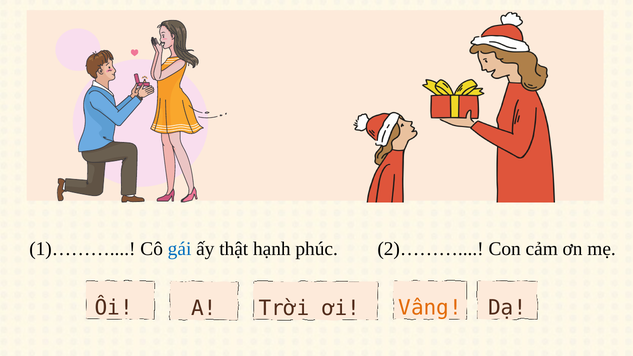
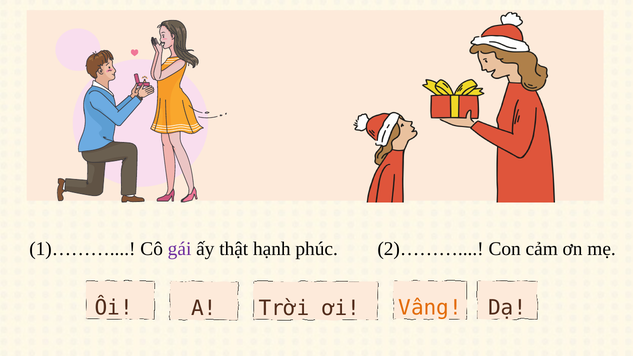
gái colour: blue -> purple
